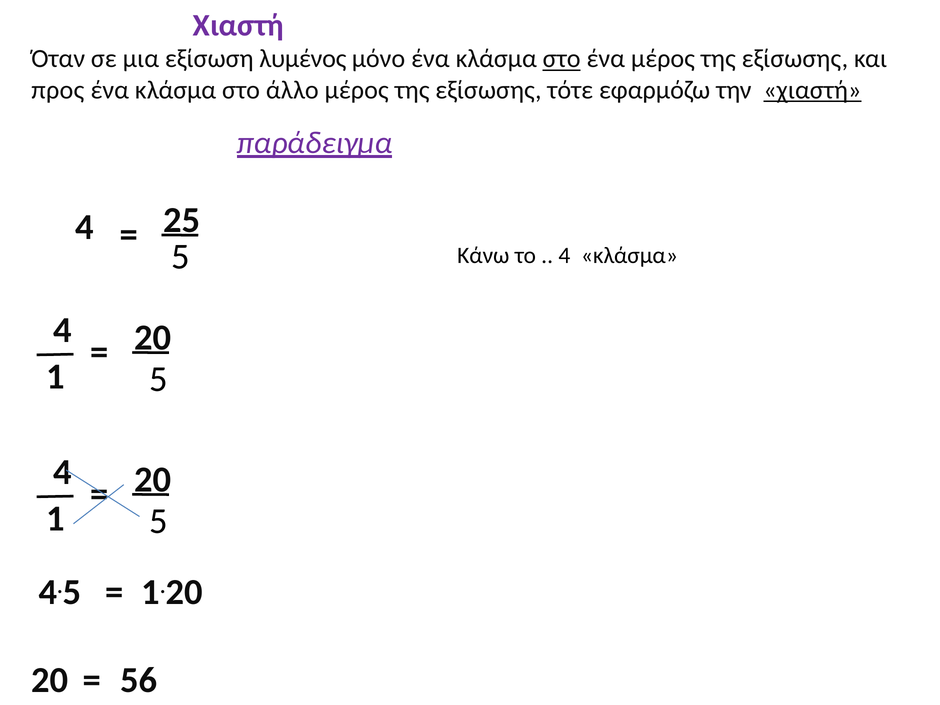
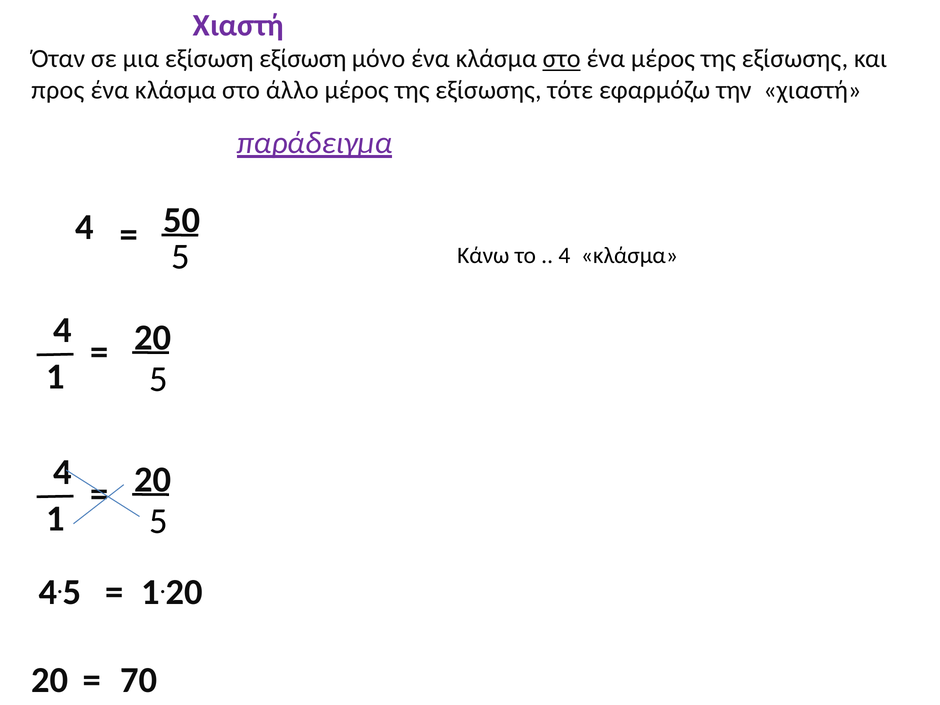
εξίσωση λυμένος: λυμένος -> εξίσωση
χιαστή at (812, 90) underline: present -> none
25: 25 -> 50
56: 56 -> 70
